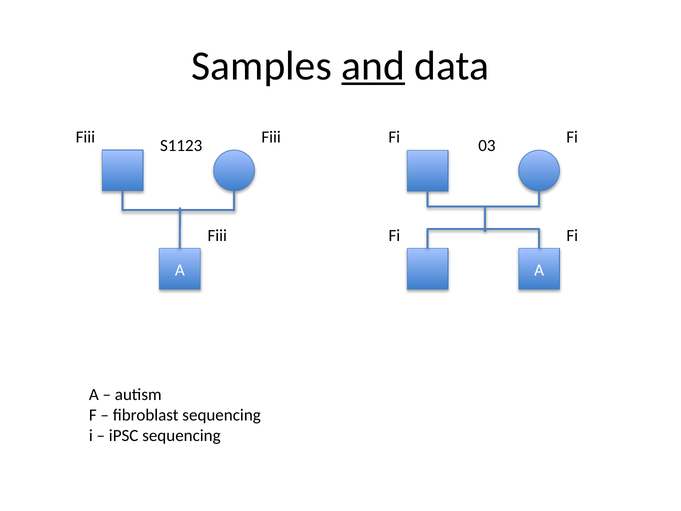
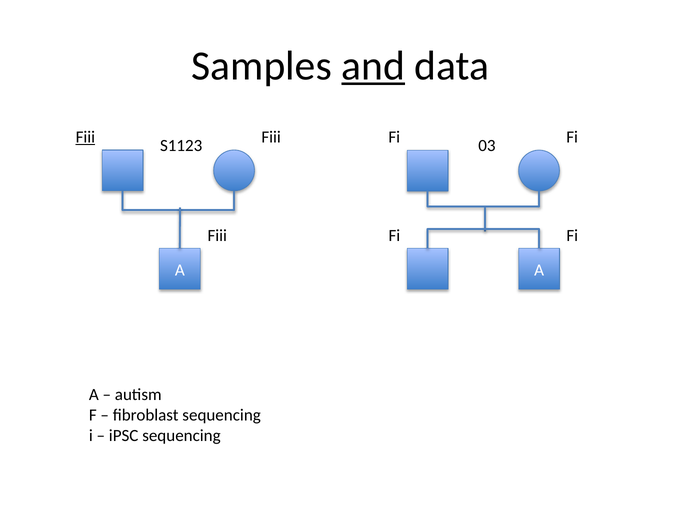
Fiii at (85, 137) underline: none -> present
